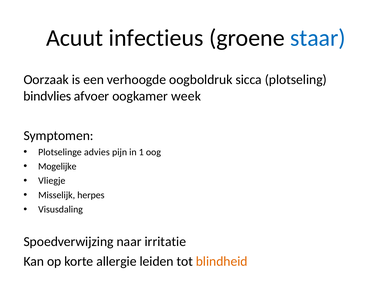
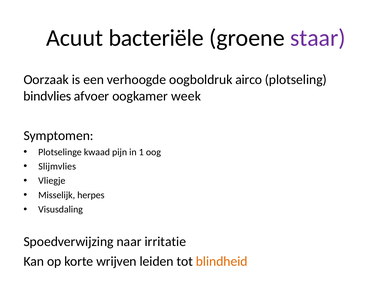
infectieus: infectieus -> bacteriële
staar colour: blue -> purple
sicca: sicca -> airco
advies: advies -> kwaad
Mogelijke: Mogelijke -> Slijmvlies
allergie: allergie -> wrijven
